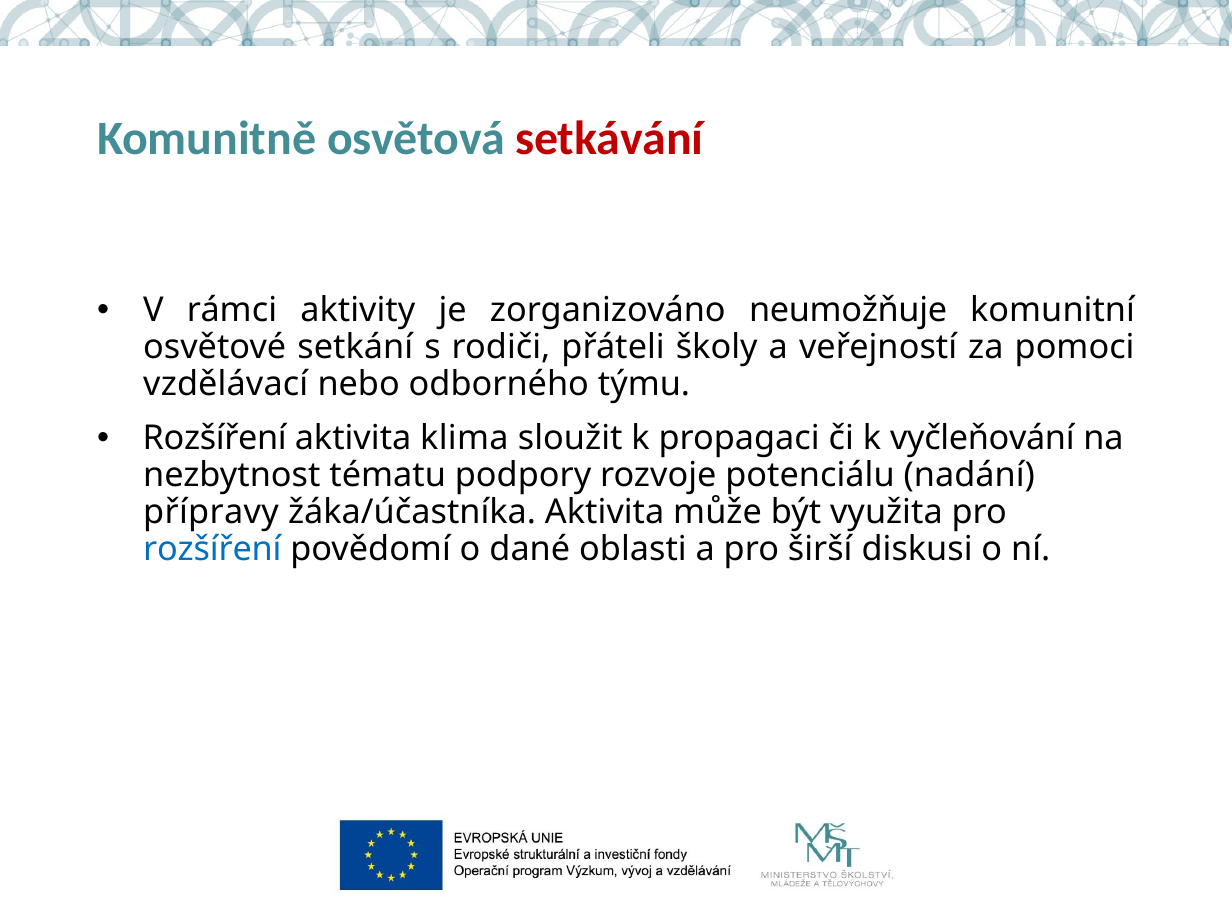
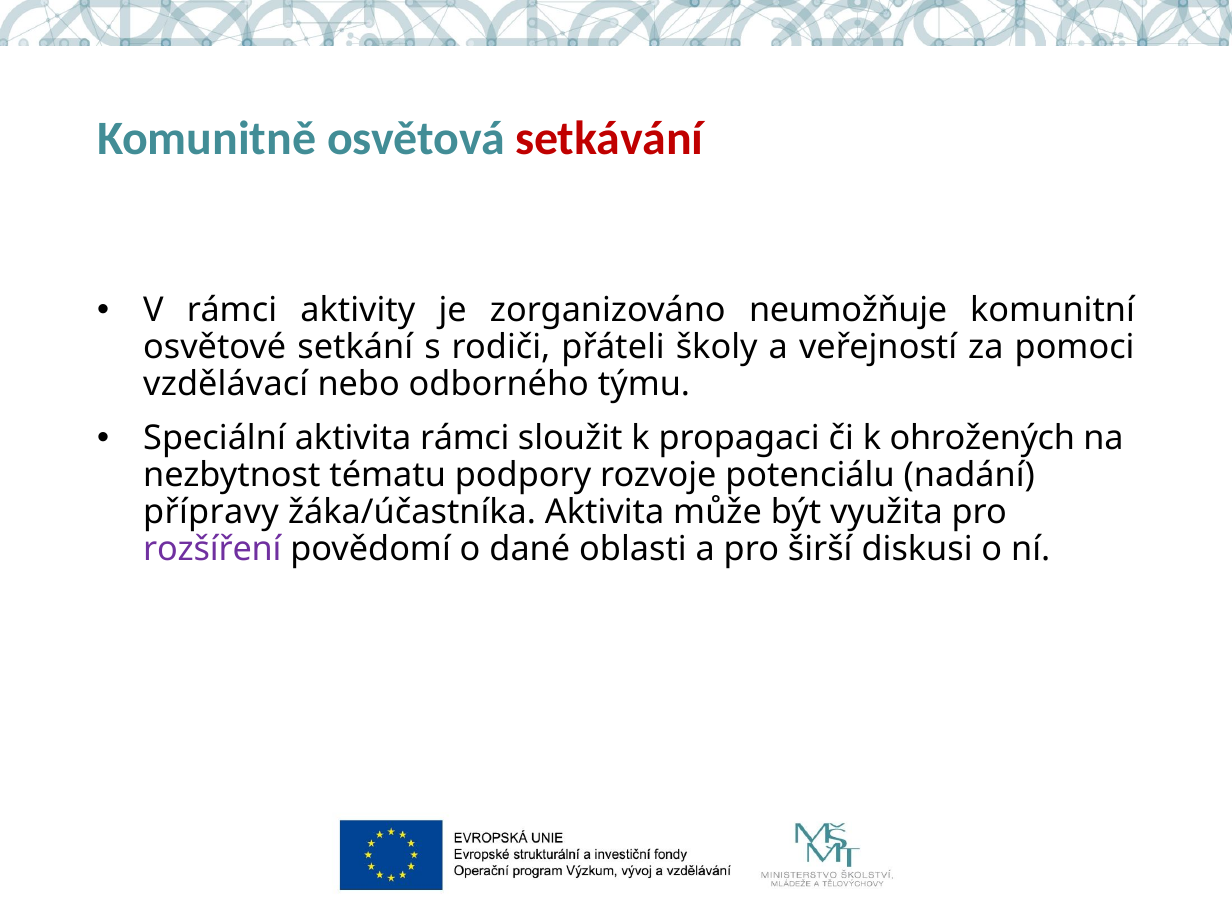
Rozšíření at (215, 439): Rozšíření -> Speciální
aktivita klima: klima -> rámci
vyčleňování: vyčleňování -> ohrožených
rozšíření at (212, 550) colour: blue -> purple
